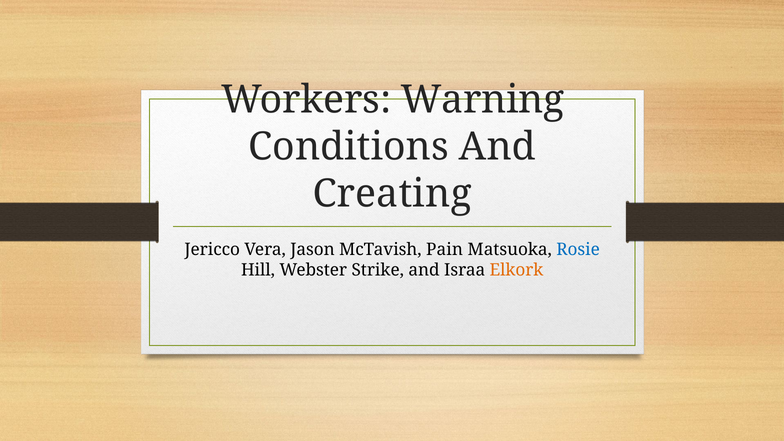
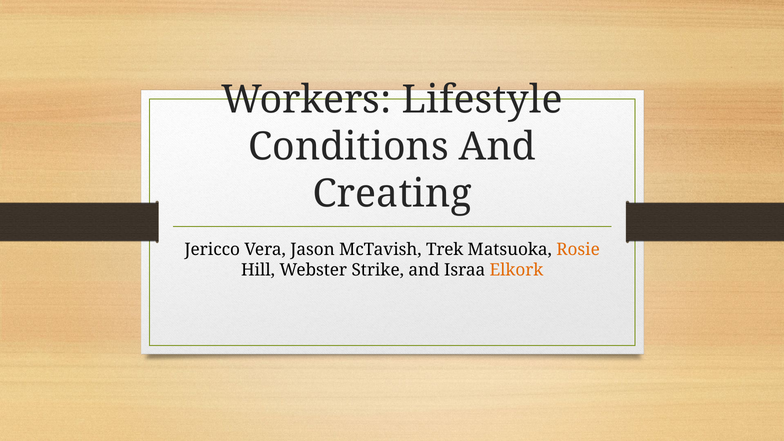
Warning: Warning -> Lifestyle
Pain: Pain -> Trek
Rosie colour: blue -> orange
